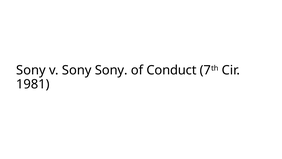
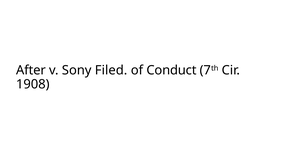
Sony at (31, 70): Sony -> After
Sony Sony: Sony -> Filed
1981: 1981 -> 1908
